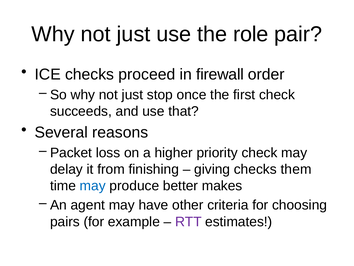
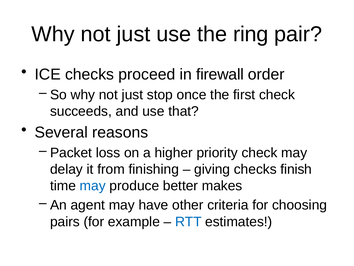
role: role -> ring
them: them -> finish
RTT colour: purple -> blue
